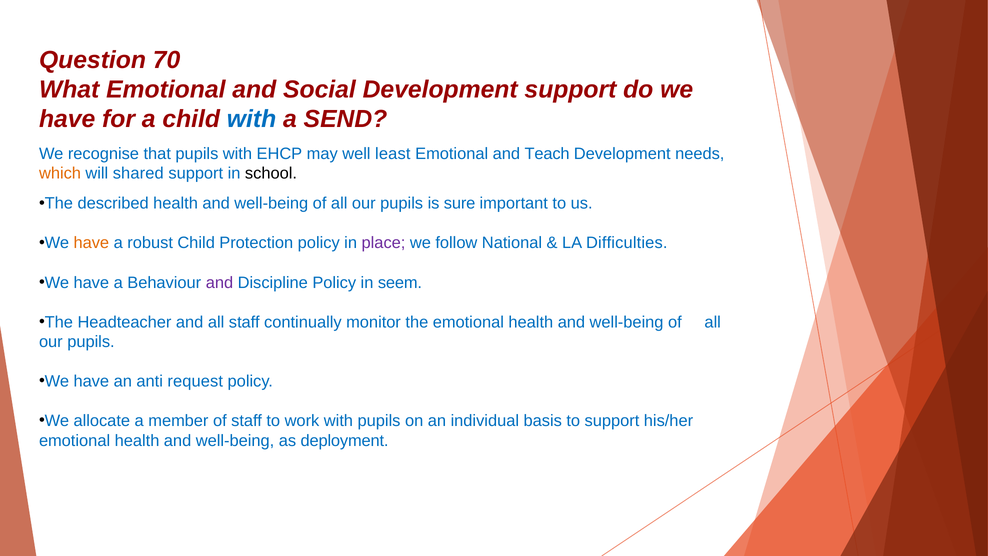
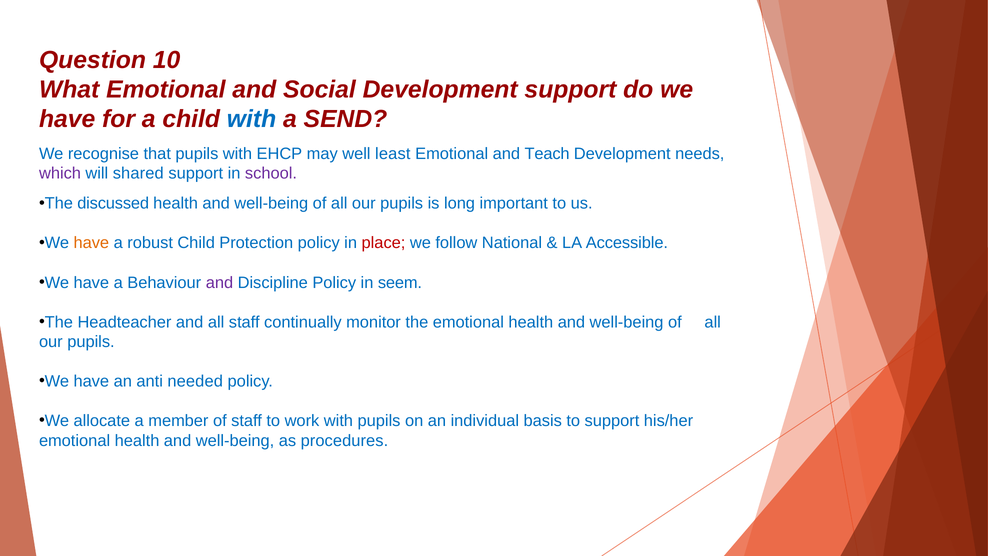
70: 70 -> 10
which colour: orange -> purple
school colour: black -> purple
described: described -> discussed
sure: sure -> long
place colour: purple -> red
Difficulties: Difficulties -> Accessible
request: request -> needed
deployment: deployment -> procedures
